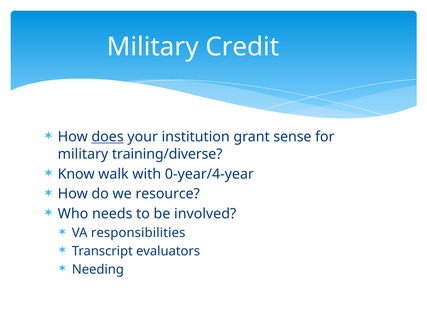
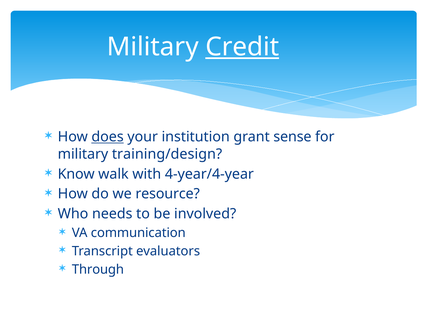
Credit underline: none -> present
training/diverse: training/diverse -> training/design
0-year/4-year: 0-year/4-year -> 4-year/4-year
responsibilities: responsibilities -> communication
Needing: Needing -> Through
